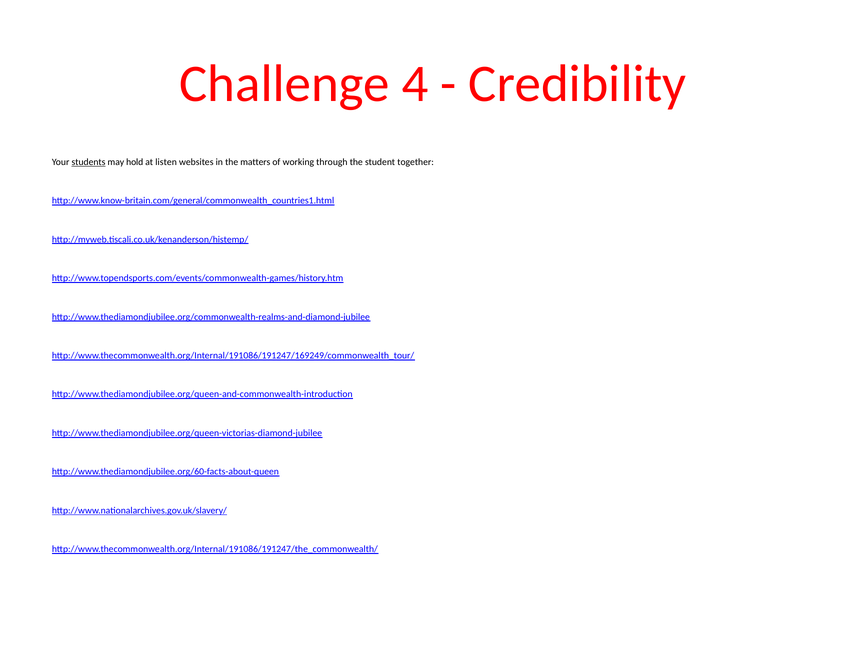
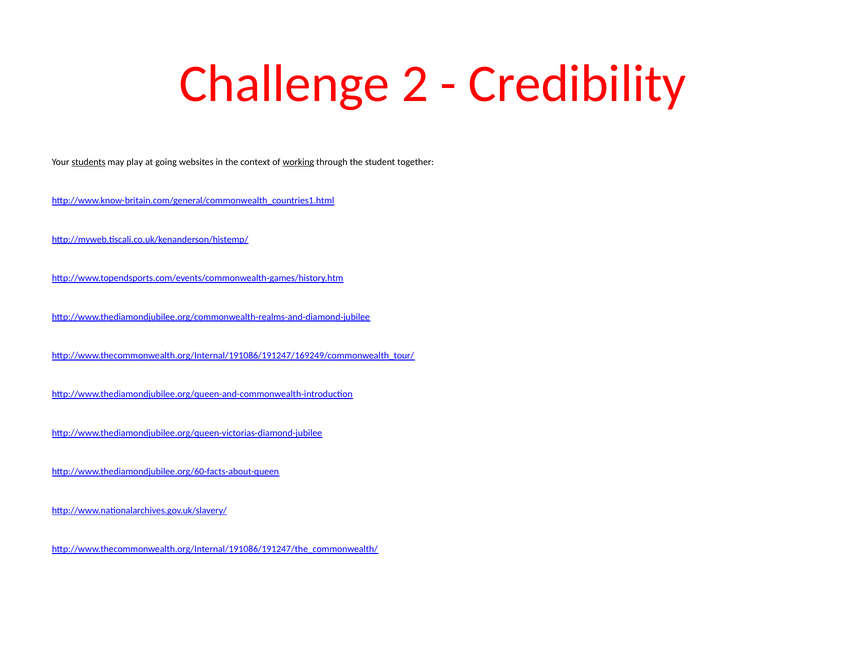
4: 4 -> 2
hold: hold -> play
listen: listen -> going
matters: matters -> context
working underline: none -> present
